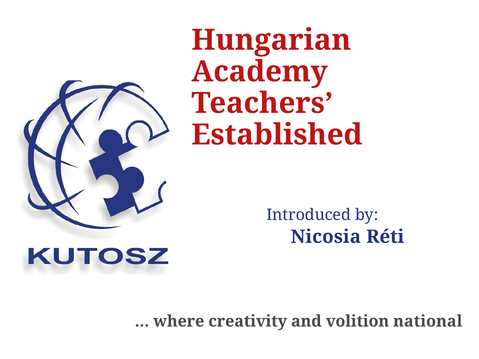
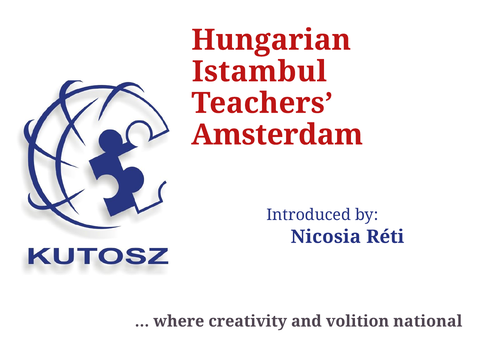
Academy: Academy -> Istambul
Established: Established -> Amsterdam
